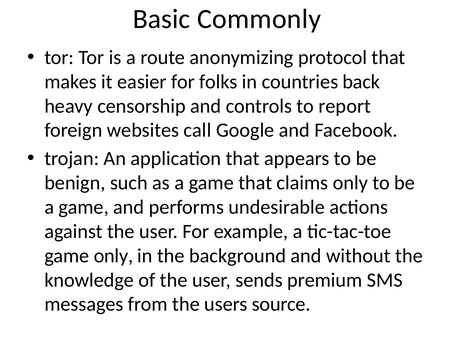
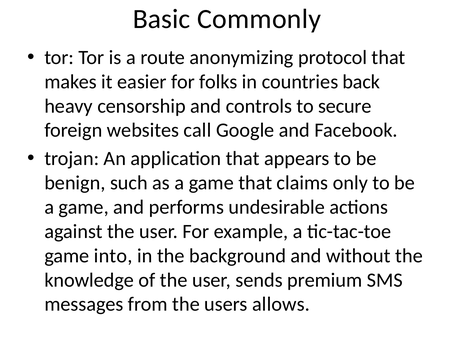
report: report -> secure
game only: only -> into
source: source -> allows
